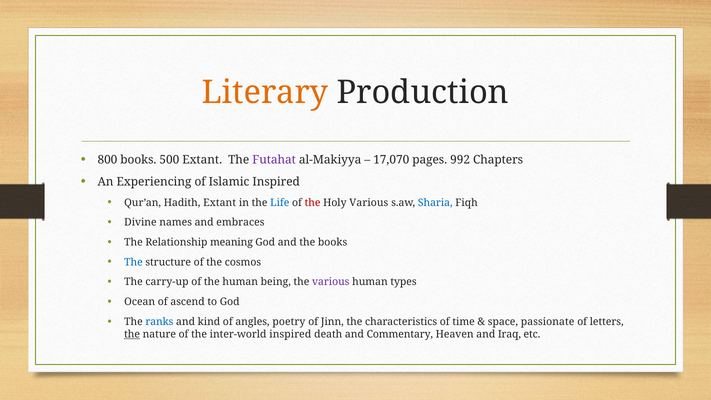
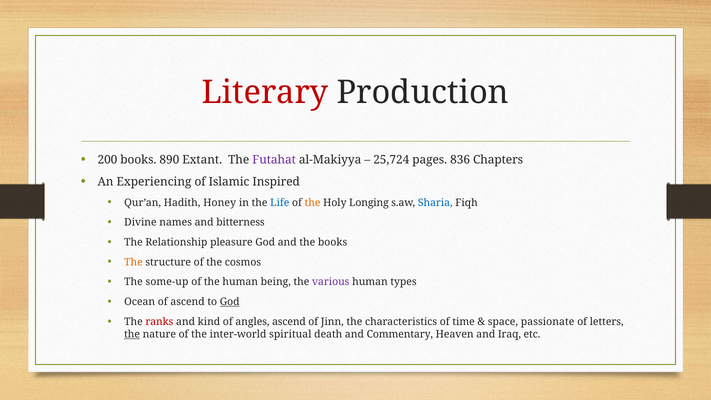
Literary colour: orange -> red
800: 800 -> 200
500: 500 -> 890
17,070: 17,070 -> 25,724
992: 992 -> 836
Hadith Extant: Extant -> Honey
the at (313, 203) colour: red -> orange
Holy Various: Various -> Longing
embraces: embraces -> bitterness
meaning: meaning -> pleasure
The at (133, 262) colour: blue -> orange
carry-up: carry-up -> some-up
God at (230, 302) underline: none -> present
ranks colour: blue -> red
angles poetry: poetry -> ascend
inter-world inspired: inspired -> spiritual
